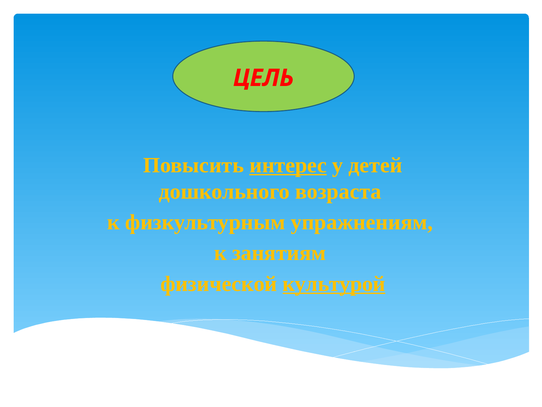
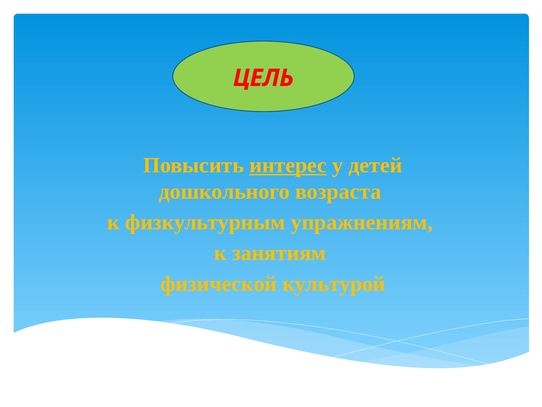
культурой underline: present -> none
